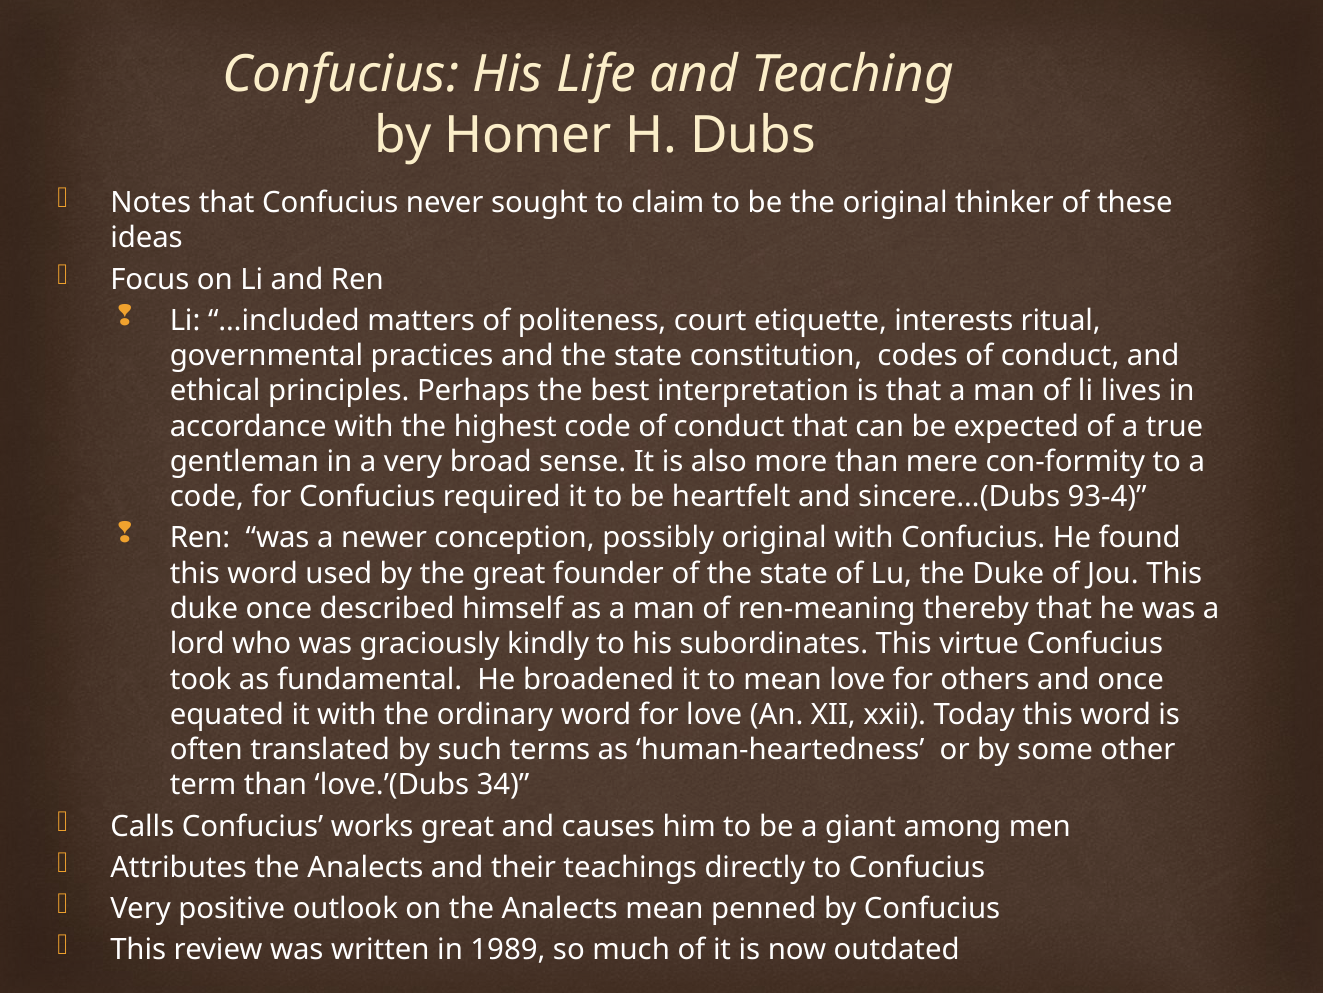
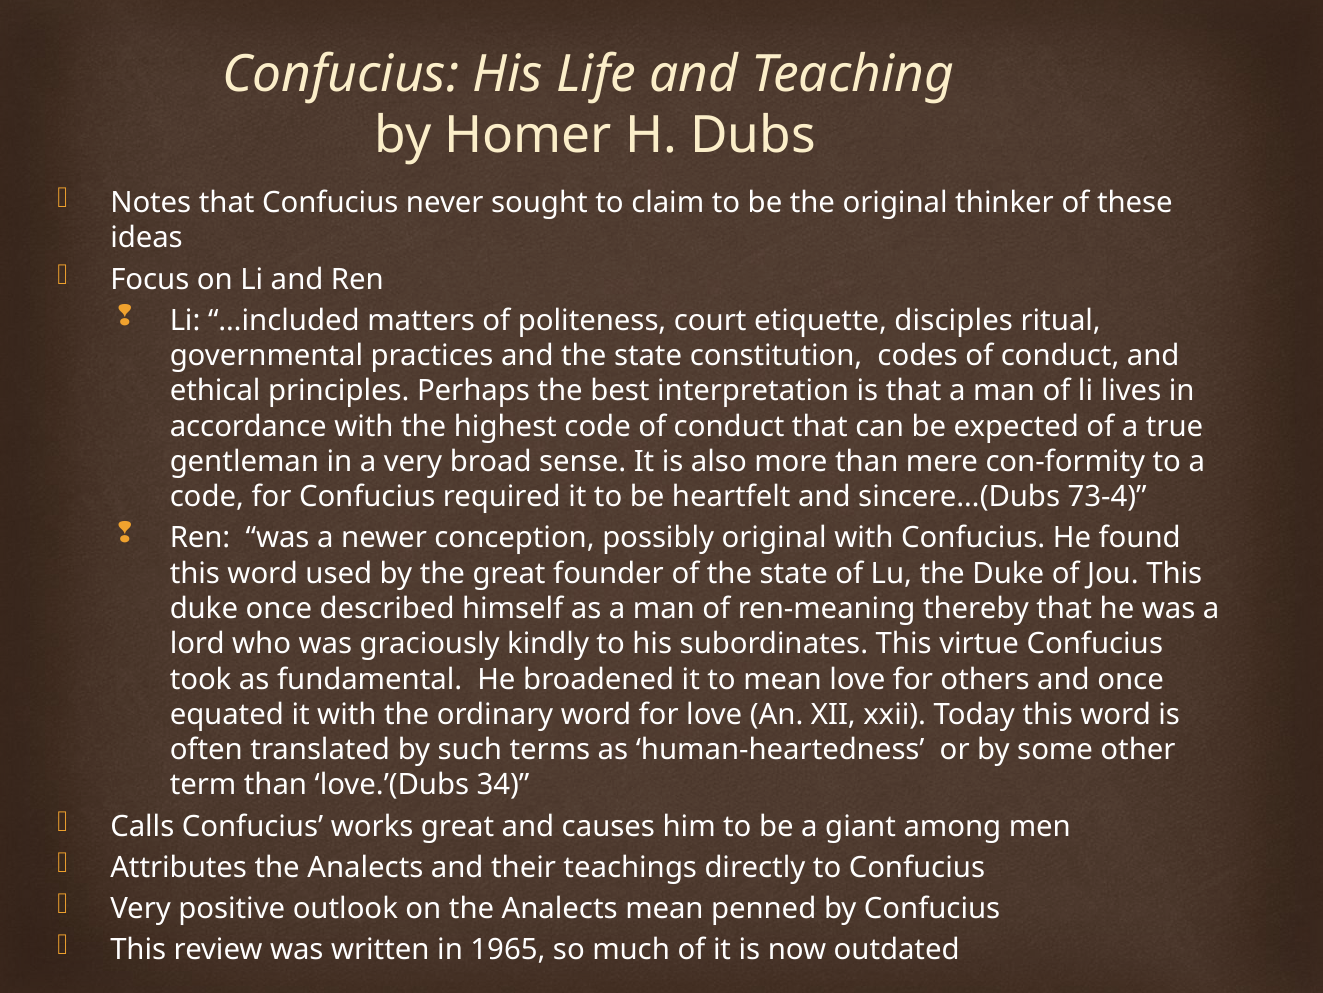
interests: interests -> disciples
93-4: 93-4 -> 73-4
1989: 1989 -> 1965
